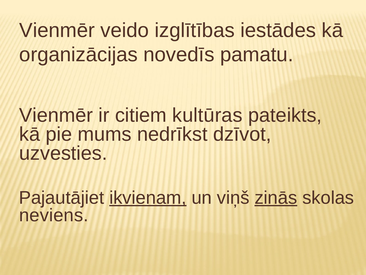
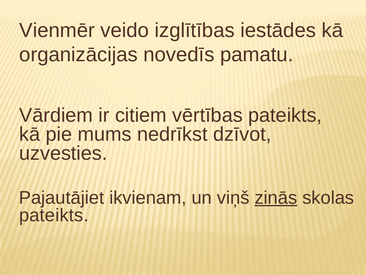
Vienmēr at (56, 115): Vienmēr -> Vārdiem
kultūras: kultūras -> vērtības
ikvienam underline: present -> none
neviens at (54, 215): neviens -> pateikts
